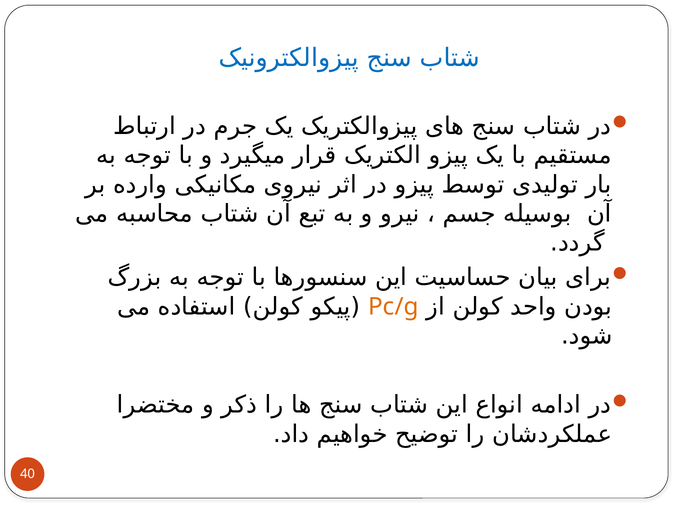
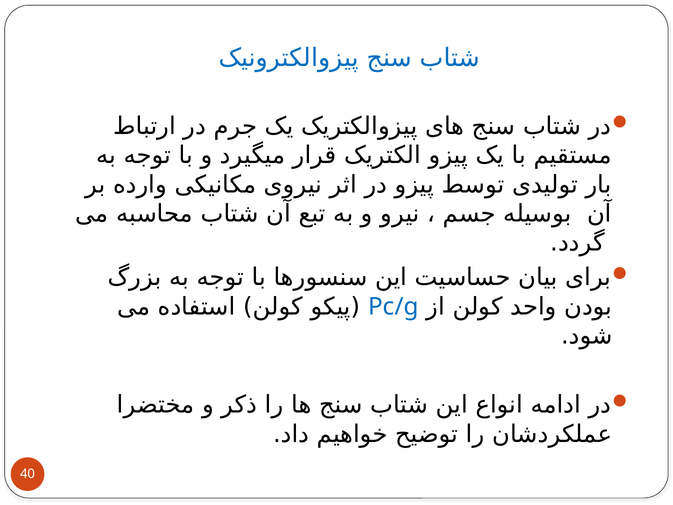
Pc/g colour: orange -> blue
